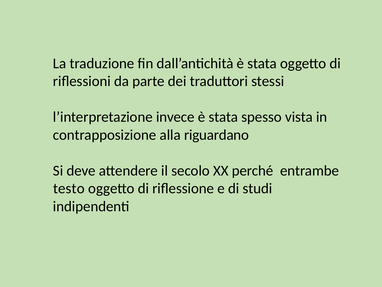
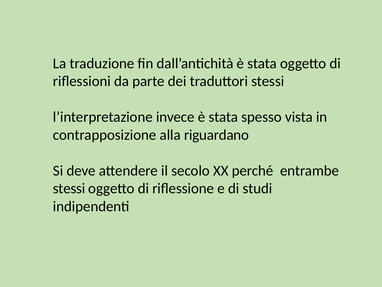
testo at (69, 188): testo -> stessi
